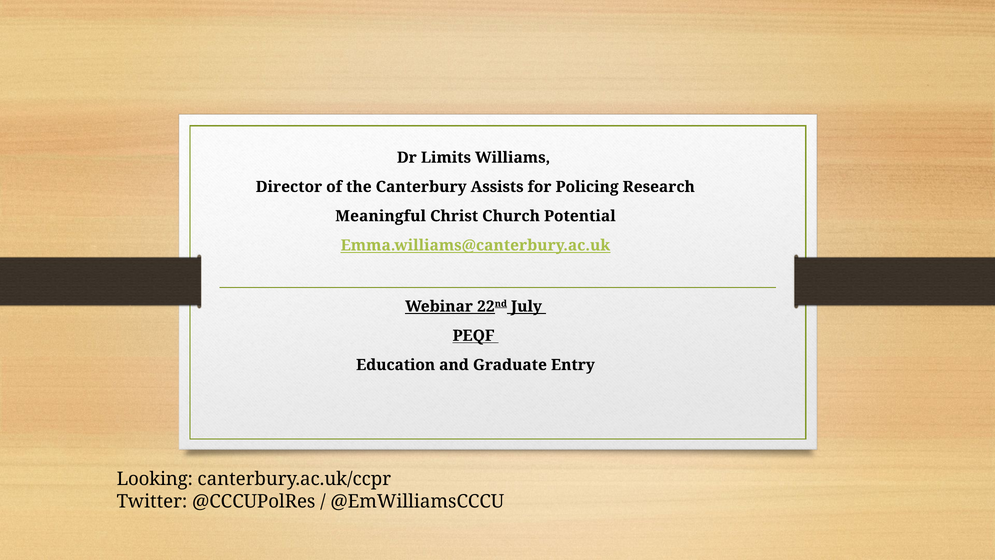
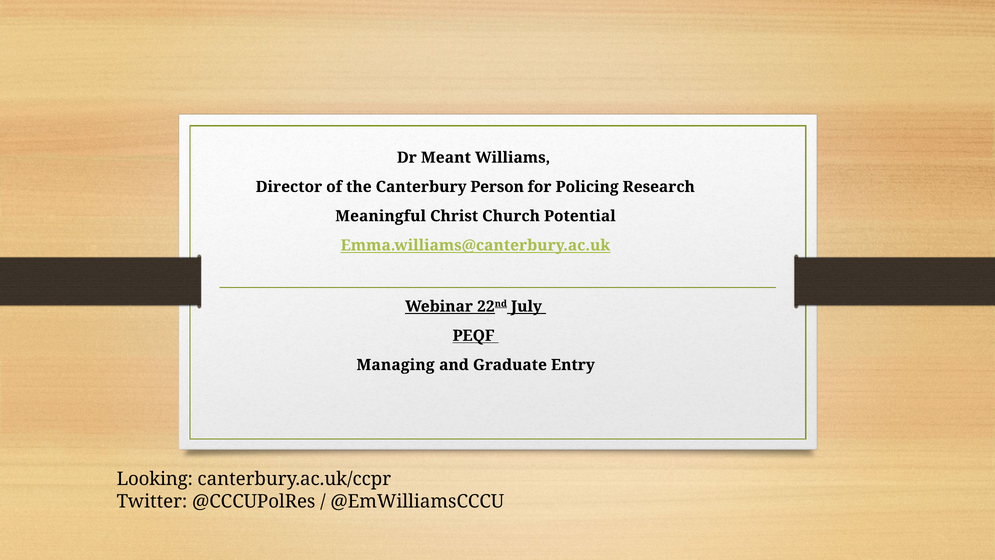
Limits: Limits -> Meant
Assists: Assists -> Person
Education: Education -> Managing
